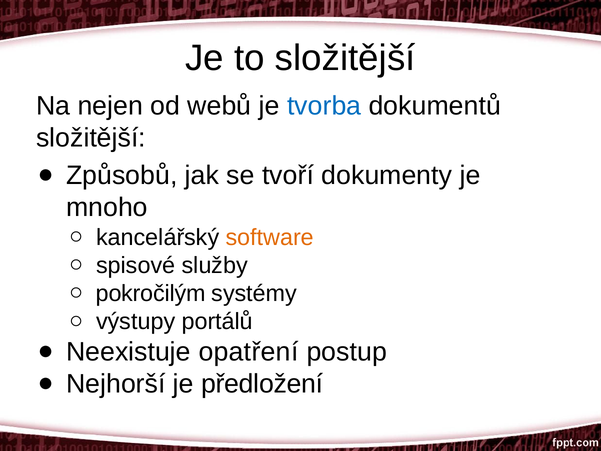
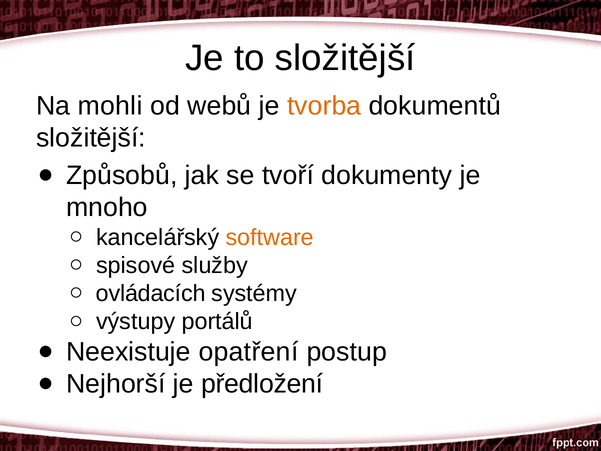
nejen: nejen -> mohli
tvorba colour: blue -> orange
pokročilým: pokročilým -> ovládacích
